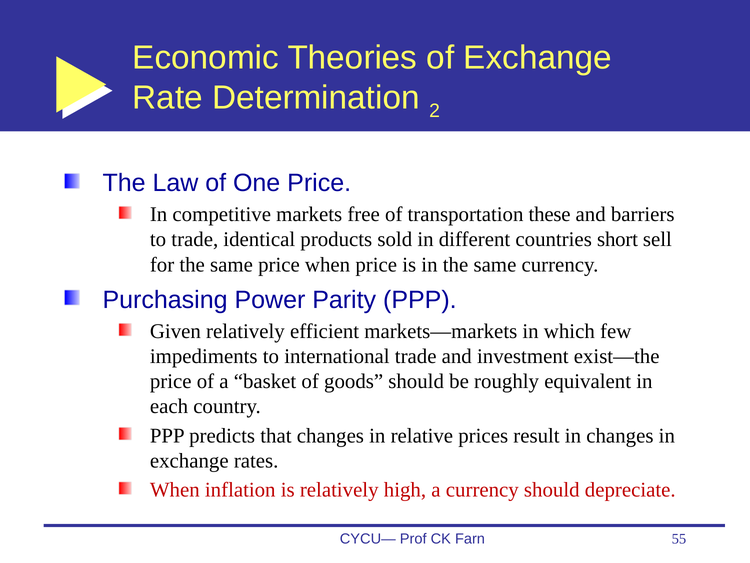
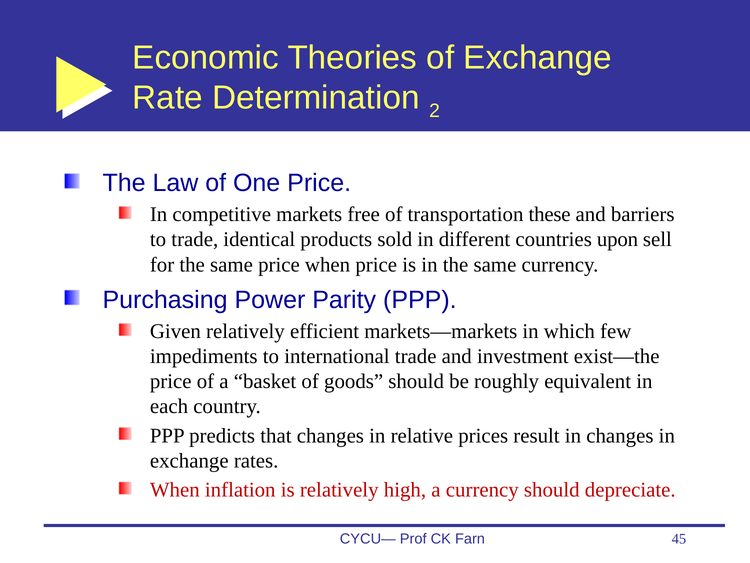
short: short -> upon
55: 55 -> 45
